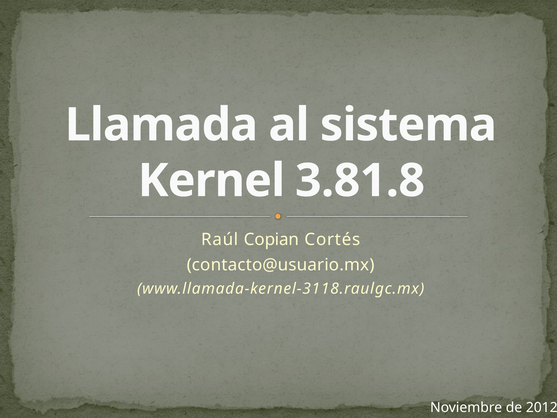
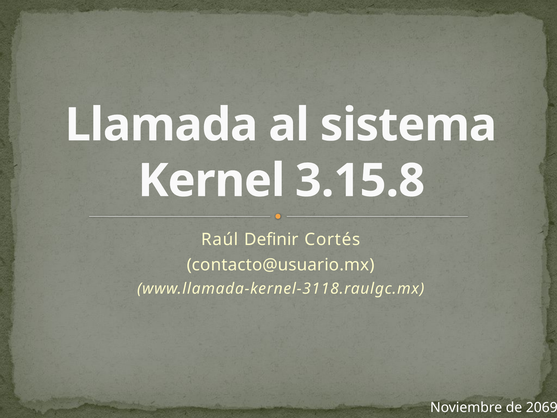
3.81.8: 3.81.8 -> 3.15.8
Copian: Copian -> Definir
2012: 2012 -> 2069
